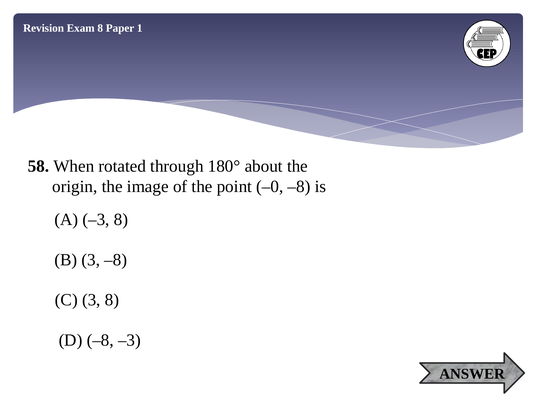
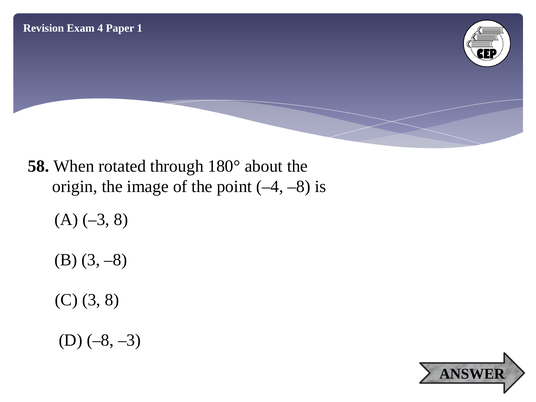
Exam 8: 8 -> 4
–0: –0 -> –4
